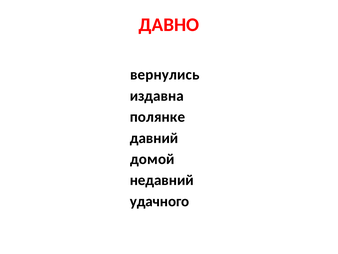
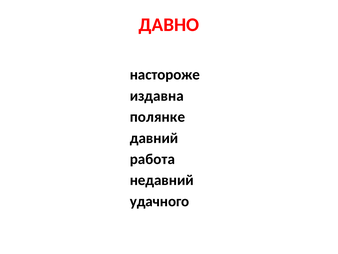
вернулись: вернулись -> настороже
домой: домой -> работа
